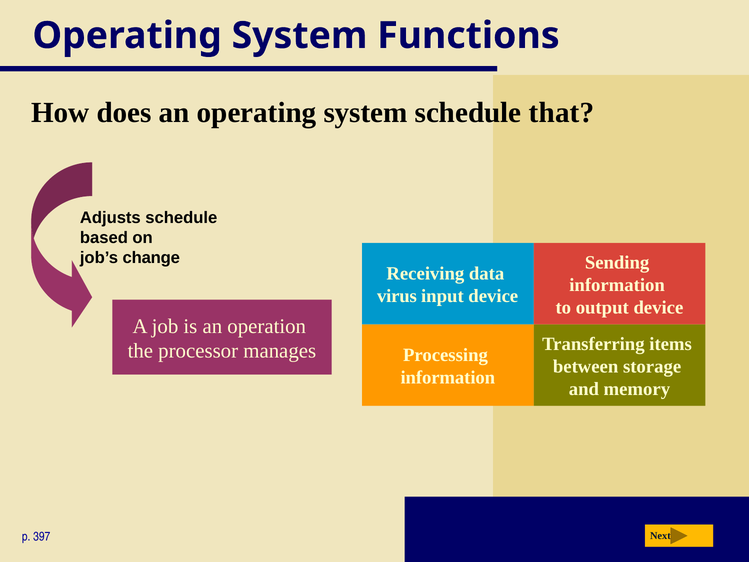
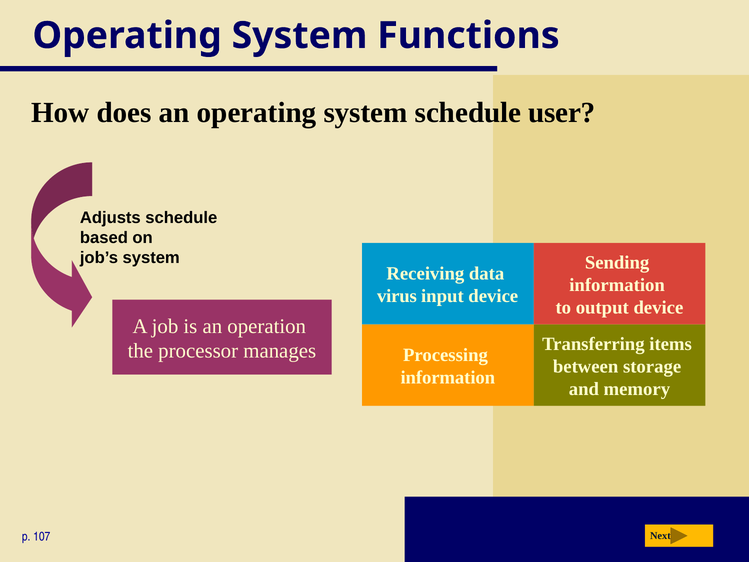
that: that -> user
change at (151, 257): change -> system
397: 397 -> 107
